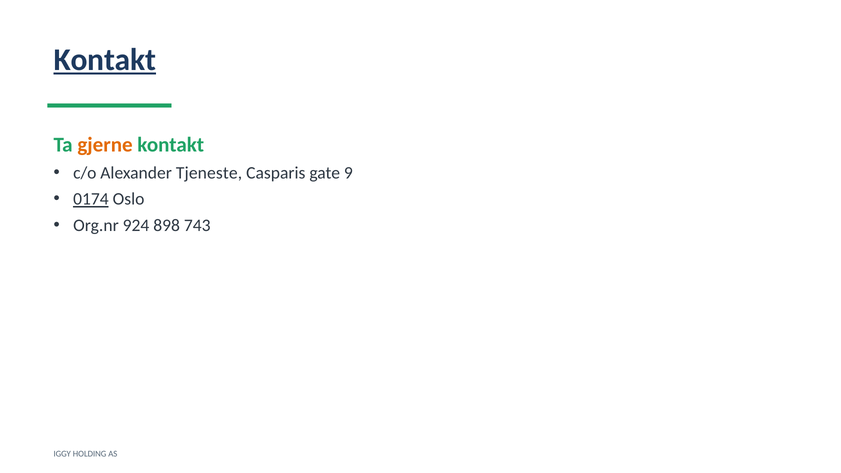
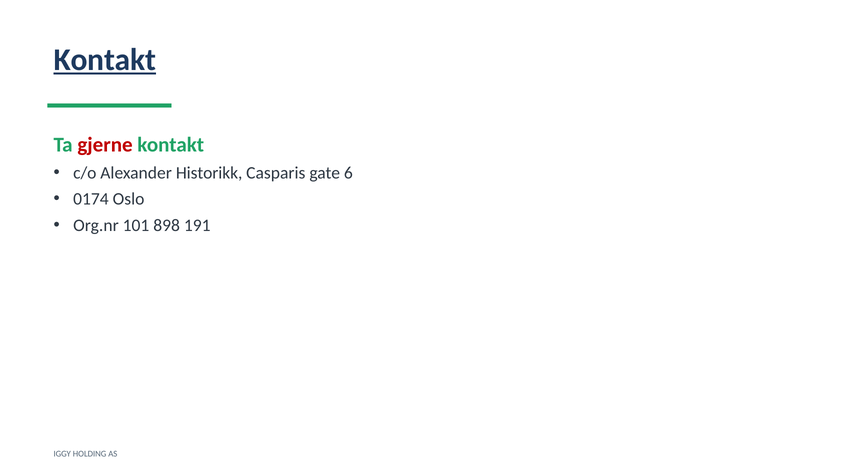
gjerne colour: orange -> red
Tjeneste: Tjeneste -> Historikk
9: 9 -> 6
0174 underline: present -> none
924: 924 -> 101
743: 743 -> 191
